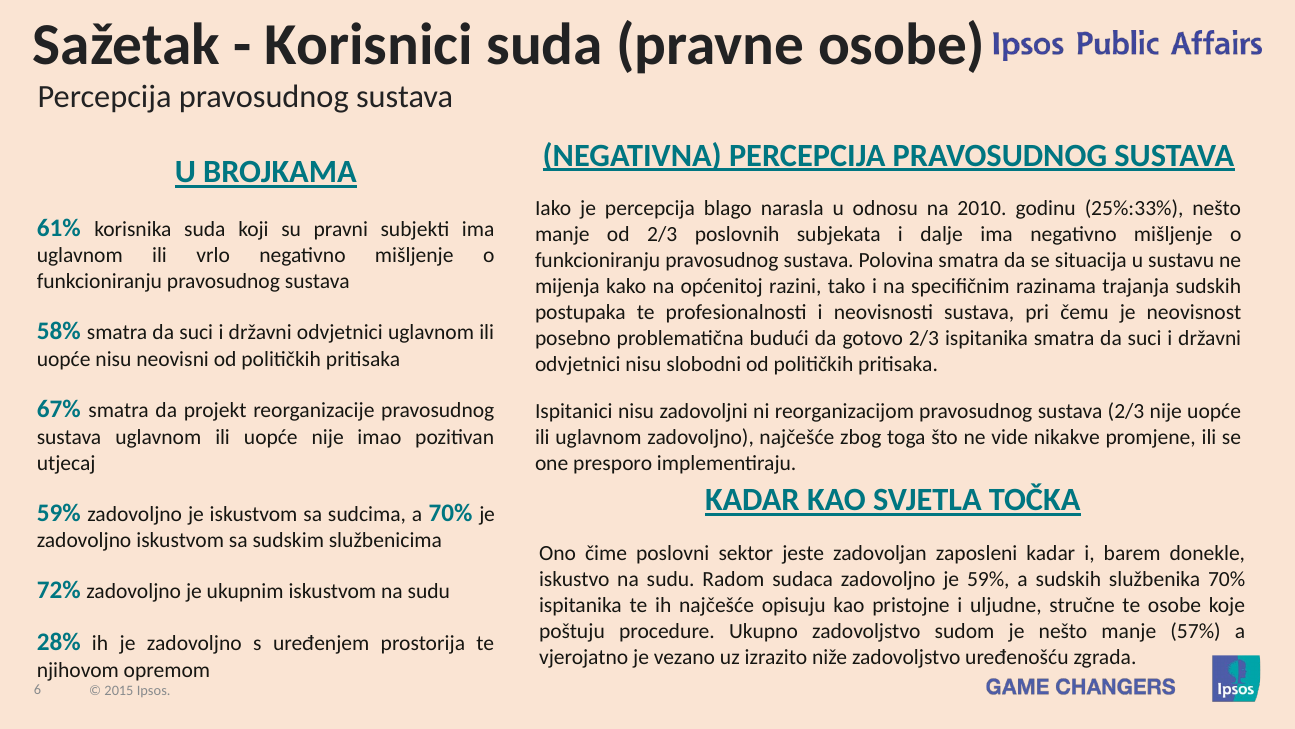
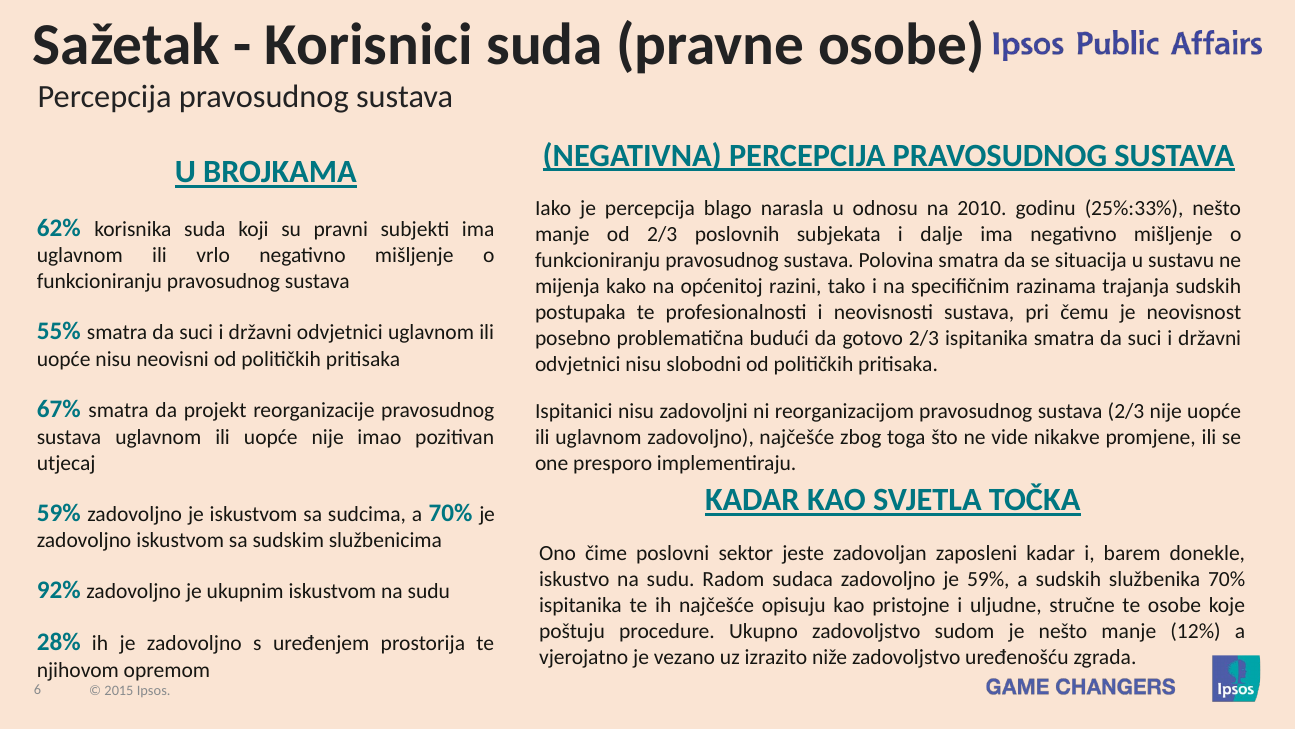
61%: 61% -> 62%
58%: 58% -> 55%
72%: 72% -> 92%
57%: 57% -> 12%
